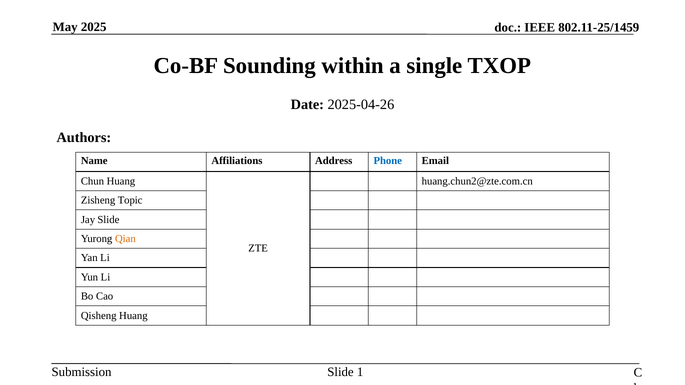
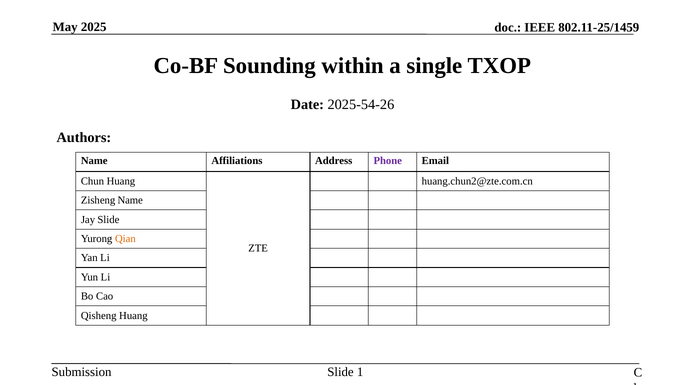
2025-04-26: 2025-04-26 -> 2025-54-26
Phone colour: blue -> purple
Zisheng Topic: Topic -> Name
